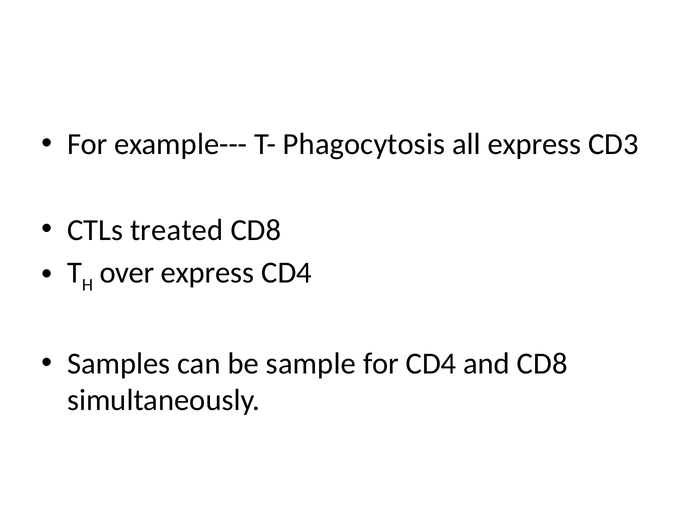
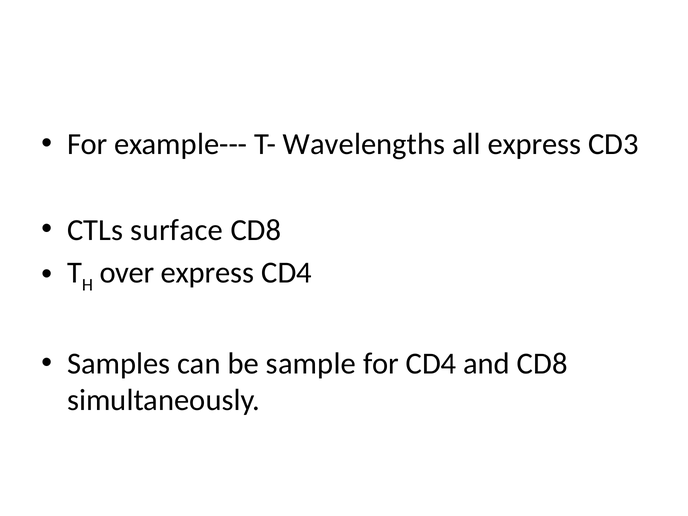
Phagocytosis: Phagocytosis -> Wavelengths
treated: treated -> surface
